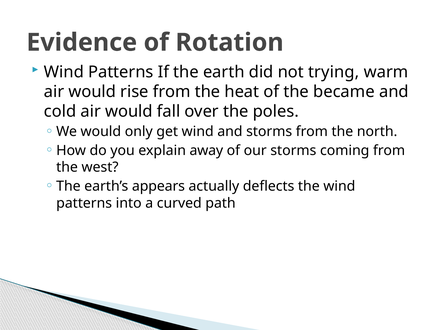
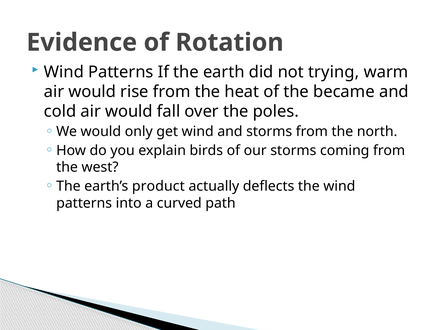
away: away -> birds
appears: appears -> product
